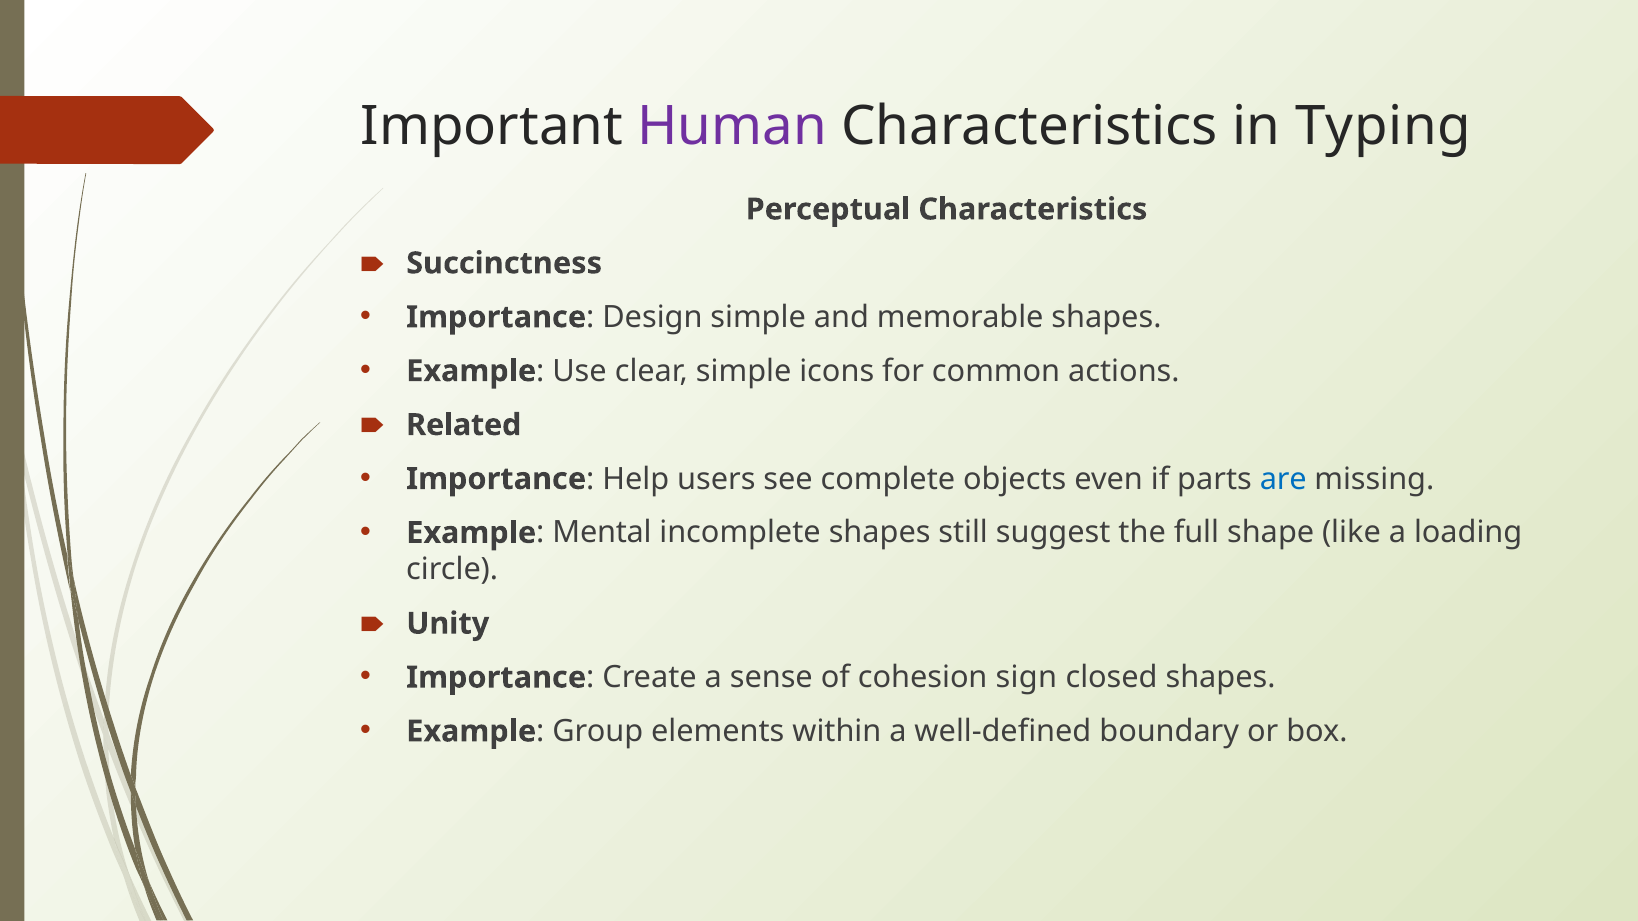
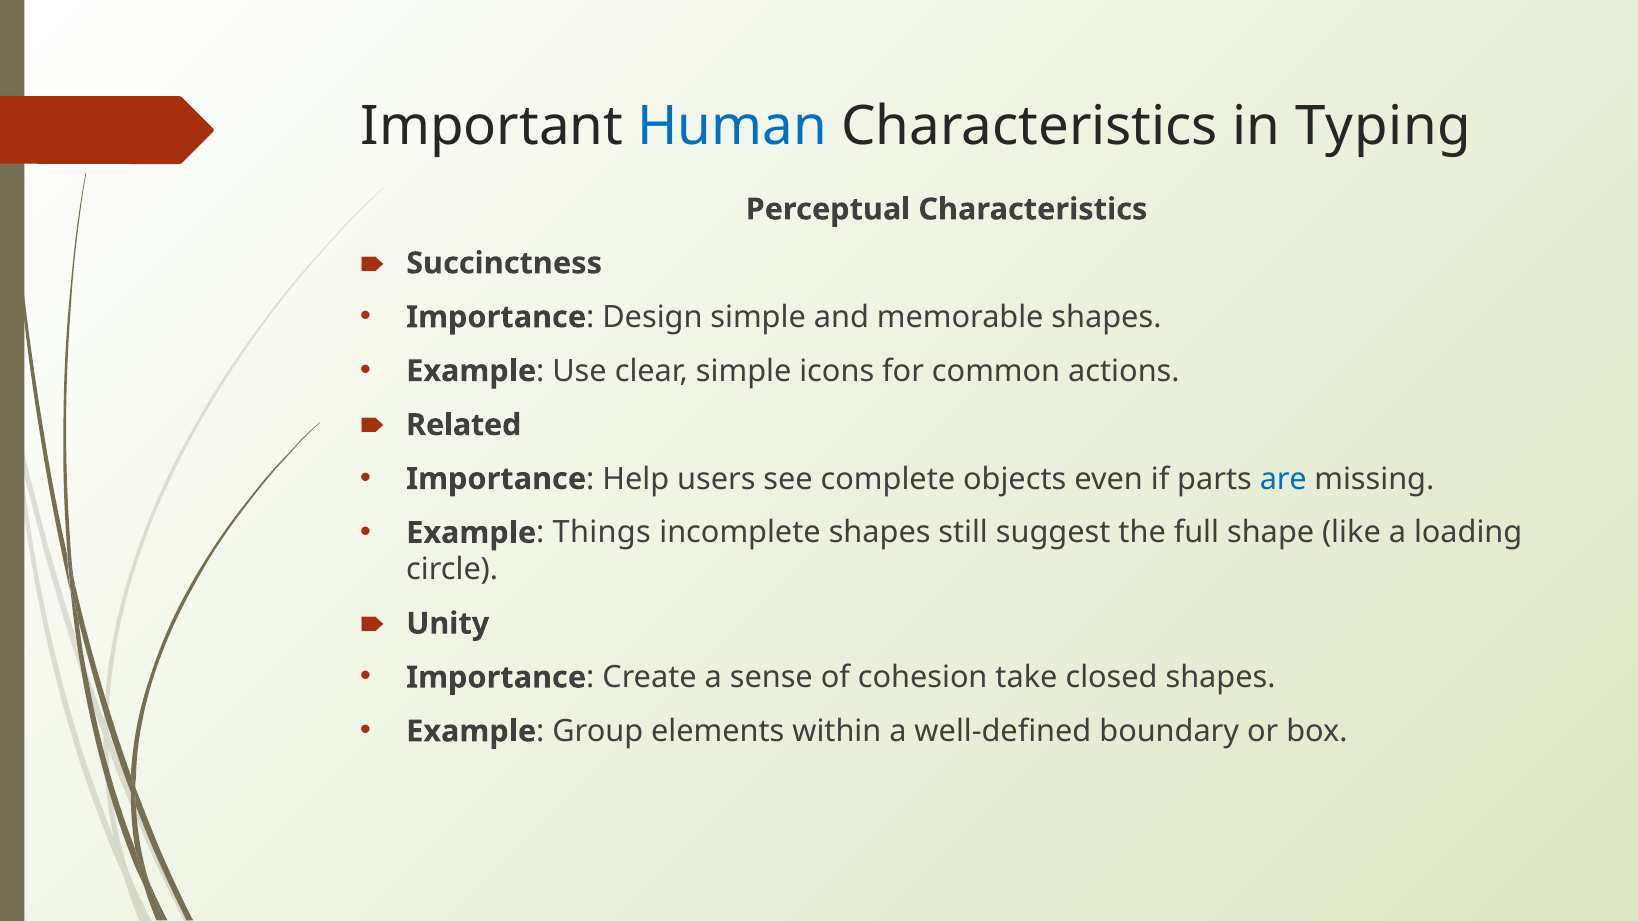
Human colour: purple -> blue
Mental: Mental -> Things
sign: sign -> take
